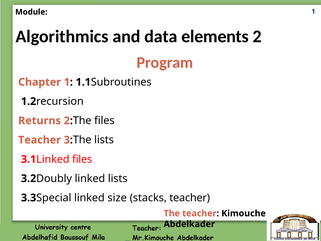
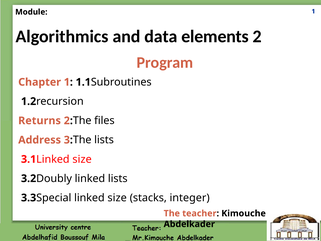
Teacher at (40, 140): Teacher -> Address
files at (82, 159): files -> size
stacks teacher: teacher -> integer
